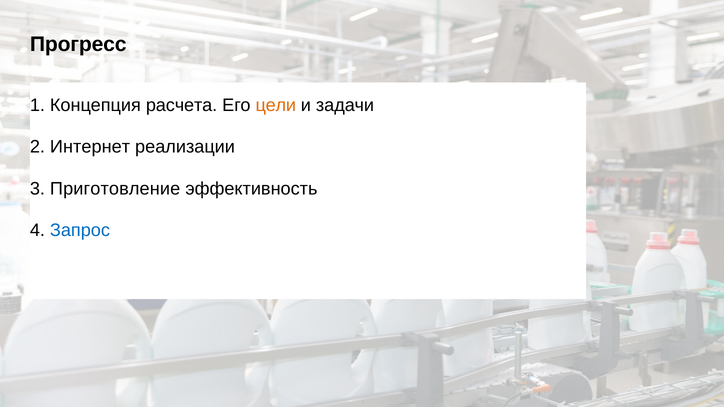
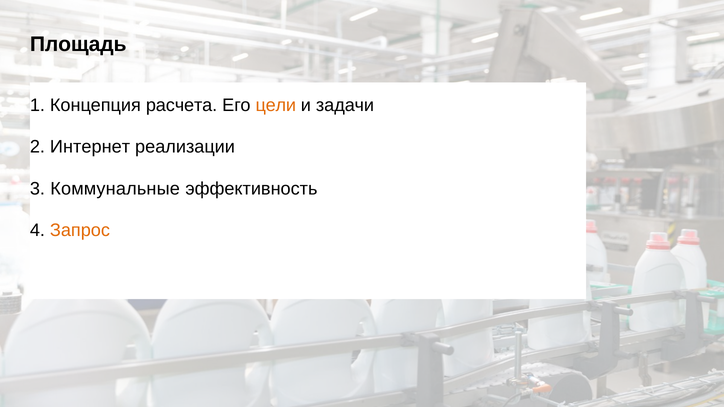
Прогресс: Прогресс -> Площадь
Приготовление: Приготовление -> Коммунальные
Запрос colour: blue -> orange
